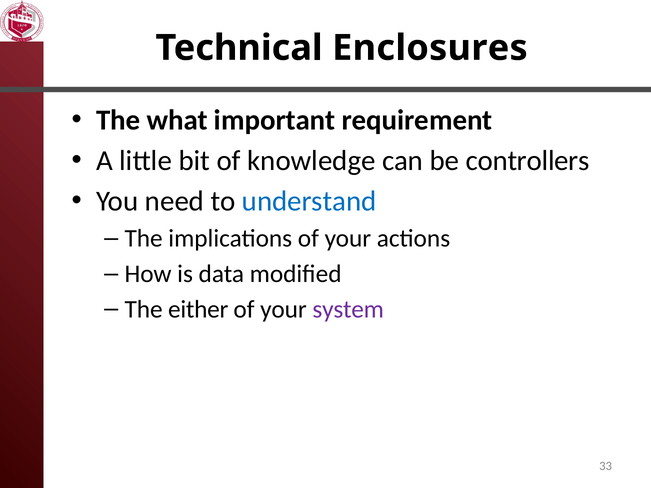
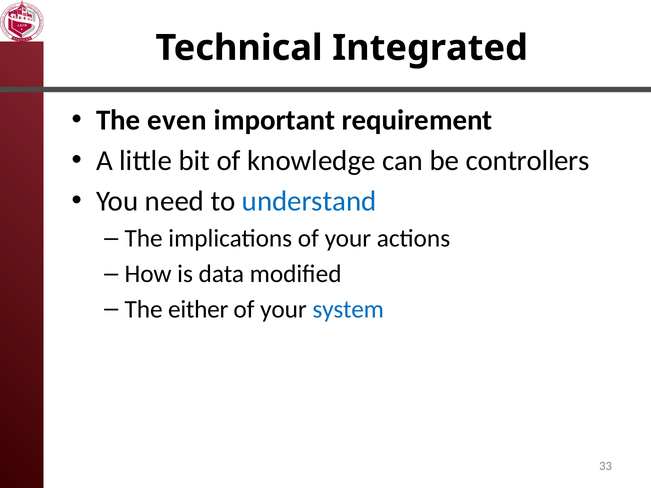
Enclosures: Enclosures -> Integrated
what: what -> even
system colour: purple -> blue
